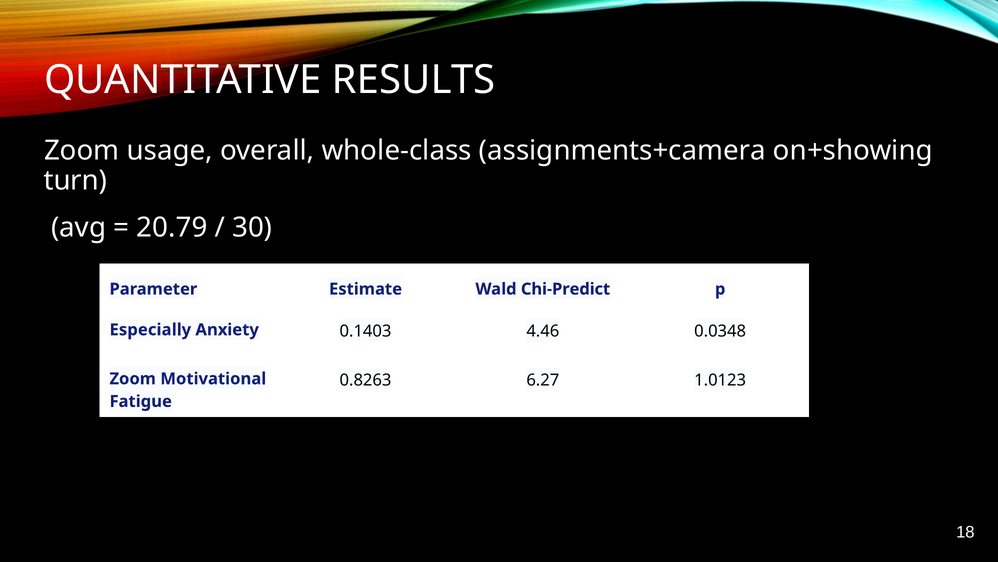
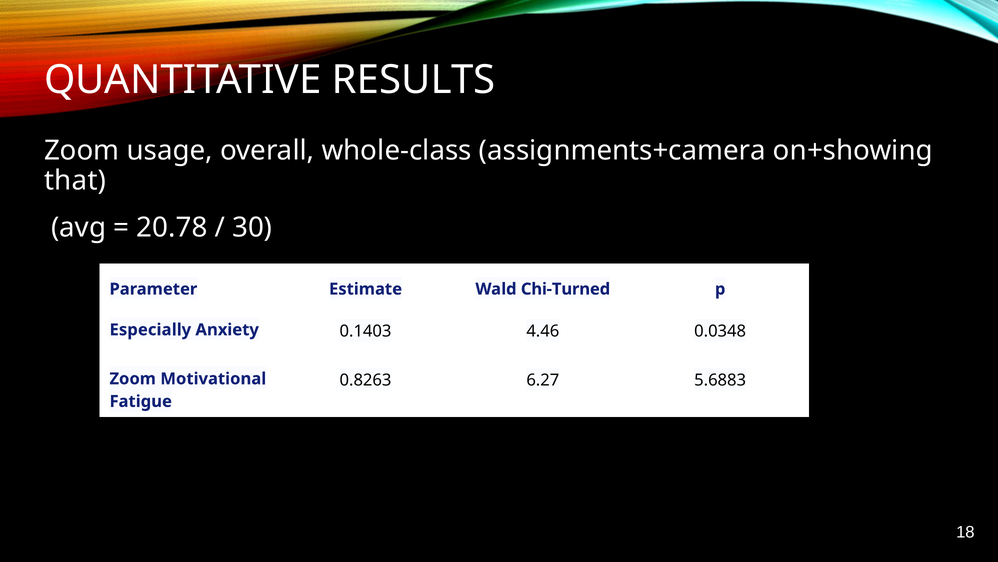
turn: turn -> that
20.79: 20.79 -> 20.78
Chi-Predict: Chi-Predict -> Chi-Turned
1.0123: 1.0123 -> 5.6883
